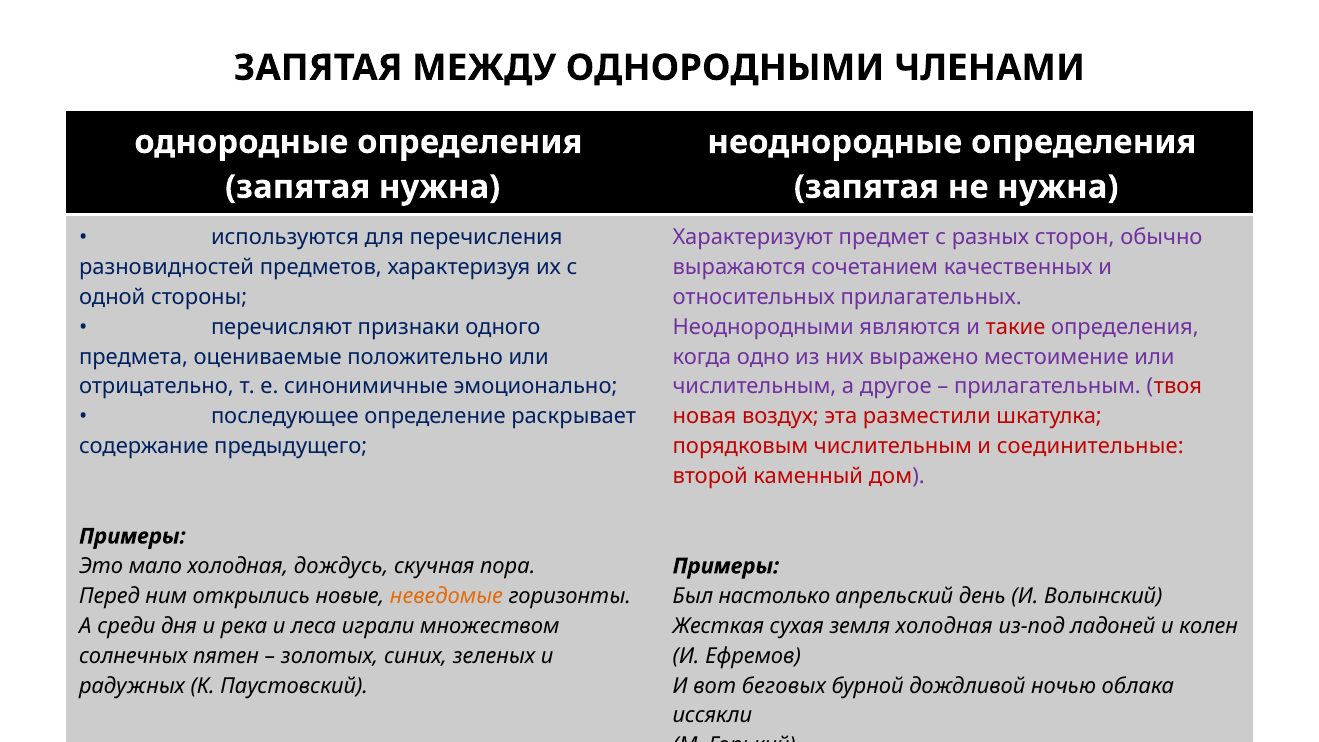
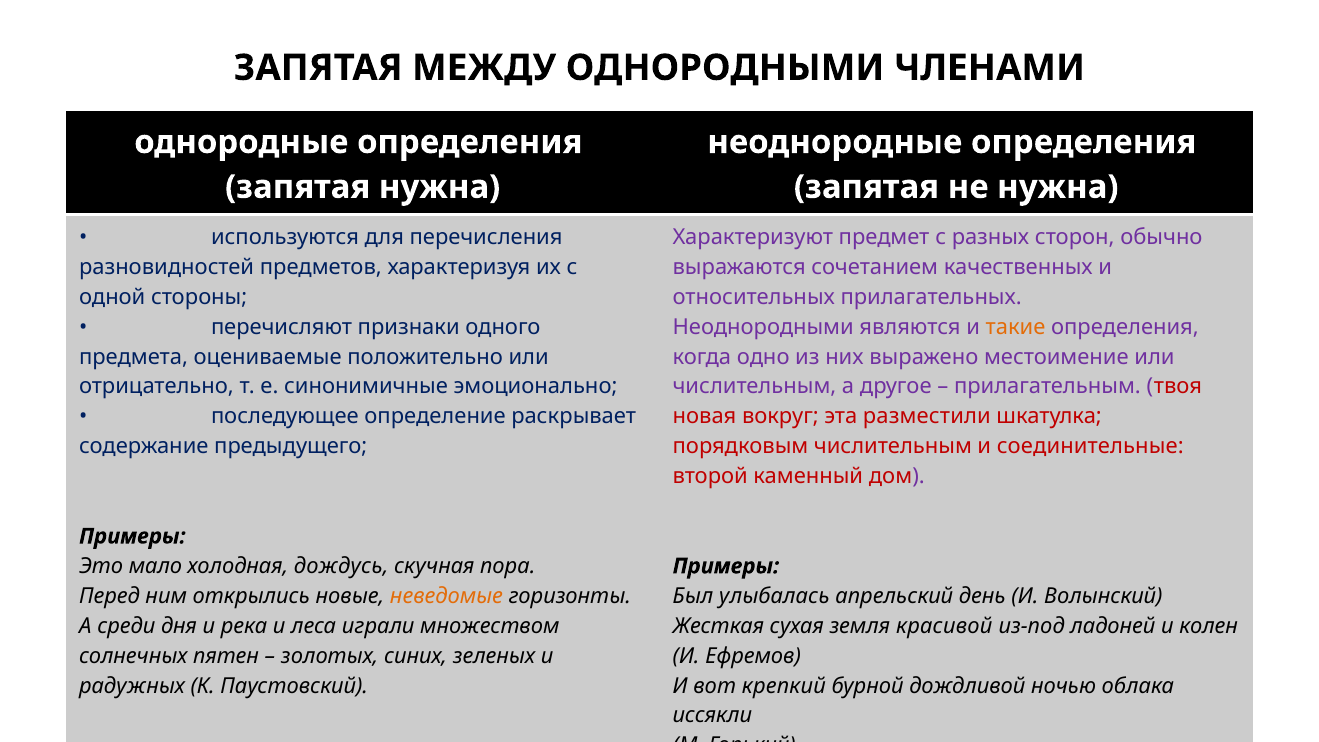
такие colour: red -> orange
воздух: воздух -> вокруг
настолько: настолько -> улыбалась
земля холодная: холодная -> красивой
беговых: беговых -> крепкий
